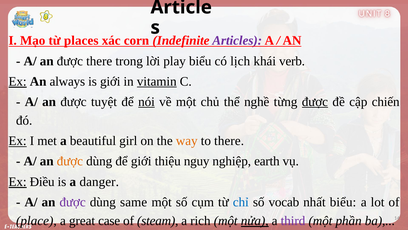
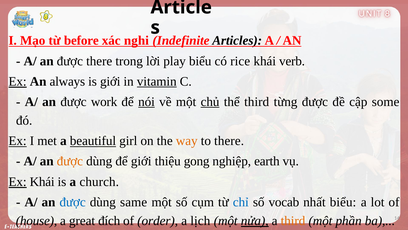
places: places -> before
corn: corn -> nghi
Articles colour: purple -> black
lịch: lịch -> rice
tuyệt: tuyệt -> work
chủ underline: none -> present
thể nghề: nghề -> third
được at (315, 102) underline: present -> none
chiến: chiến -> some
beautiful underline: none -> present
nguy: nguy -> gong
Ex Điều: Điều -> Khái
danger: danger -> church
được at (73, 202) colour: purple -> blue
place: place -> house
case: case -> đích
steam: steam -> order
rich: rich -> lịch
third at (293, 220) colour: purple -> orange
